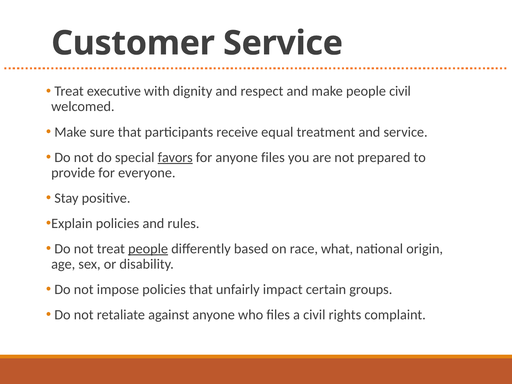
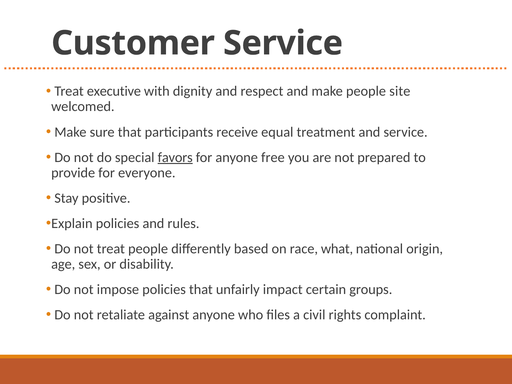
people civil: civil -> site
anyone files: files -> free
people at (148, 249) underline: present -> none
